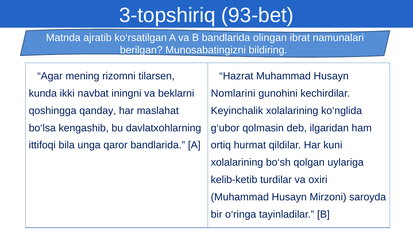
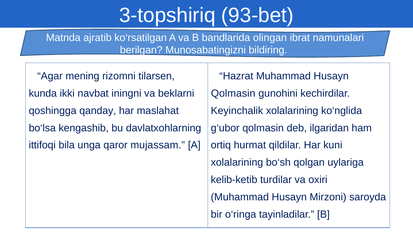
Nomlarini at (233, 93): Nomlarini -> Qolmasin
qaror bandlarida: bandlarida -> mujassam
